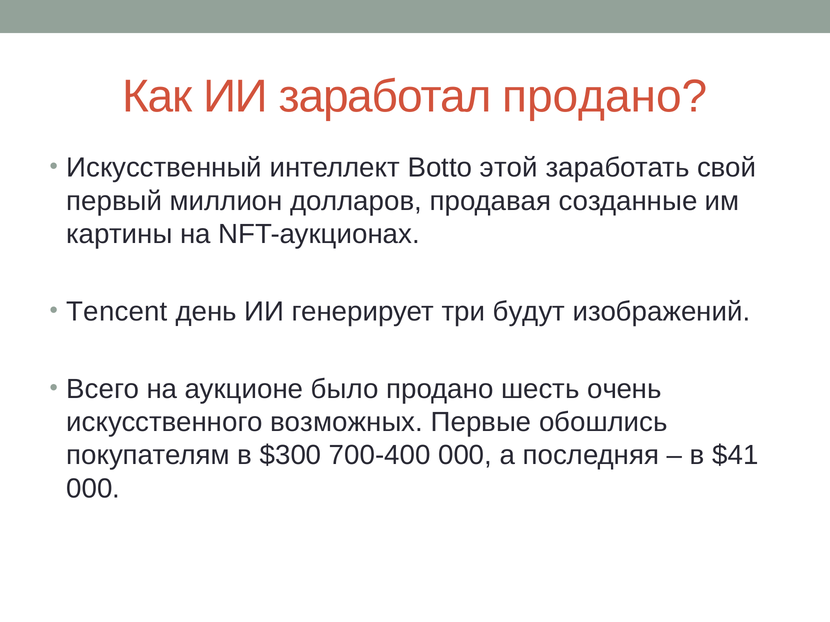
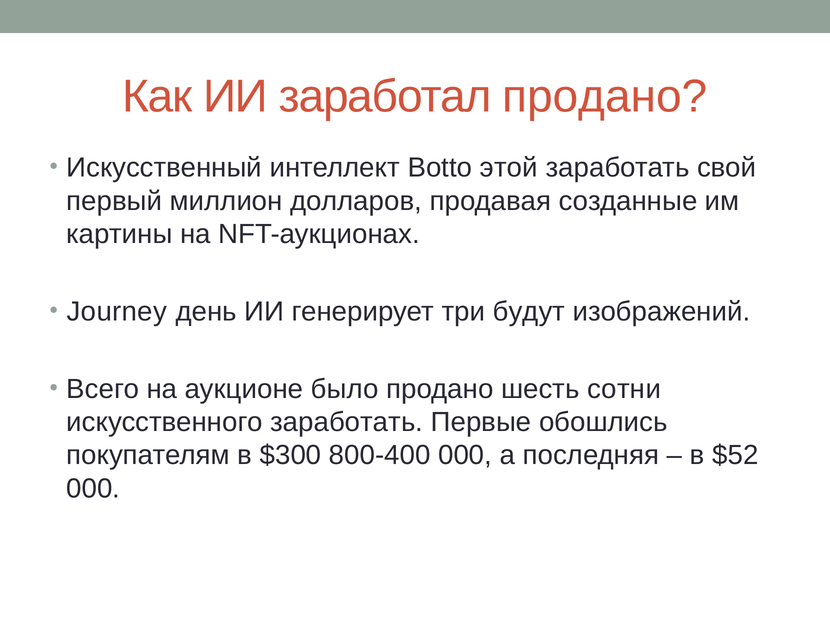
Tencent: Tencent -> Journey
очень: очень -> сотни
искусственного возможных: возможных -> заработать
700-400: 700-400 -> 800-400
$41: $41 -> $52
